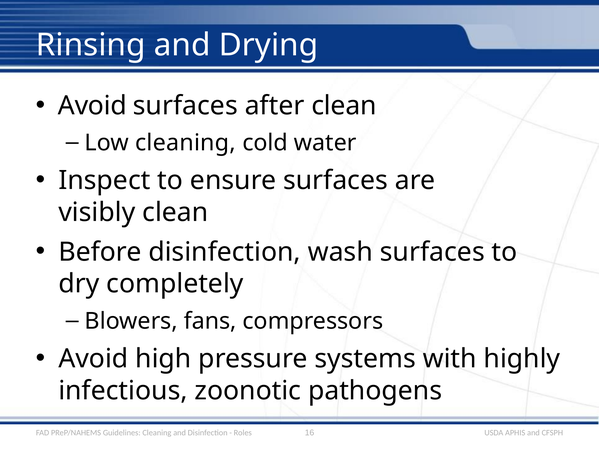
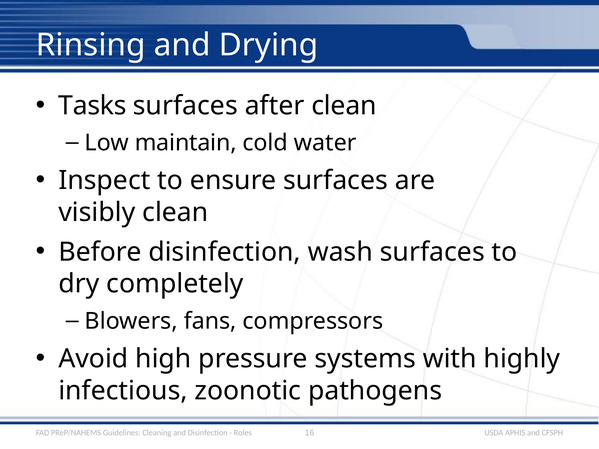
Avoid at (92, 106): Avoid -> Tasks
Low cleaning: cleaning -> maintain
